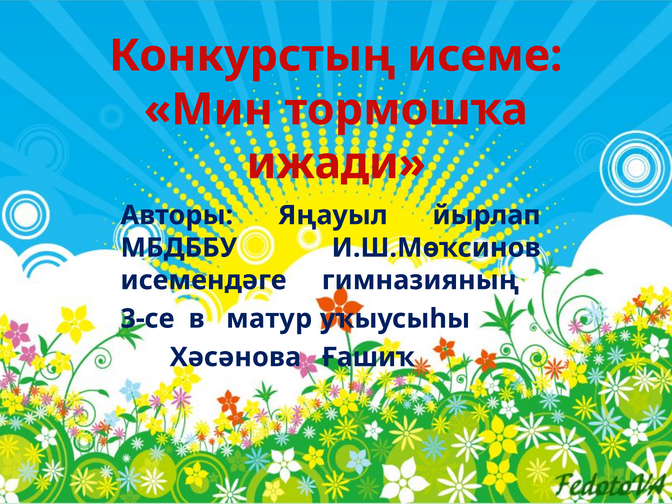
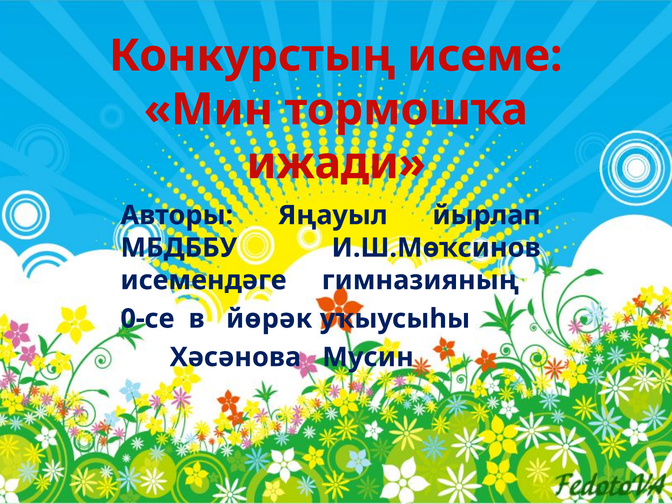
3-се: 3-се -> 0-се
матур: матур -> йөрәк
Ғашиҡ: Ғашиҡ -> Мусин
